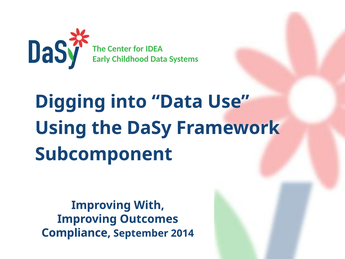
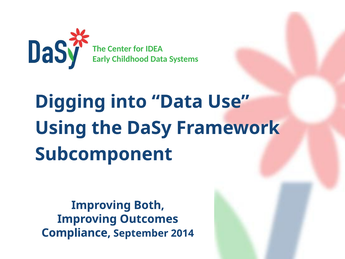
With: With -> Both
